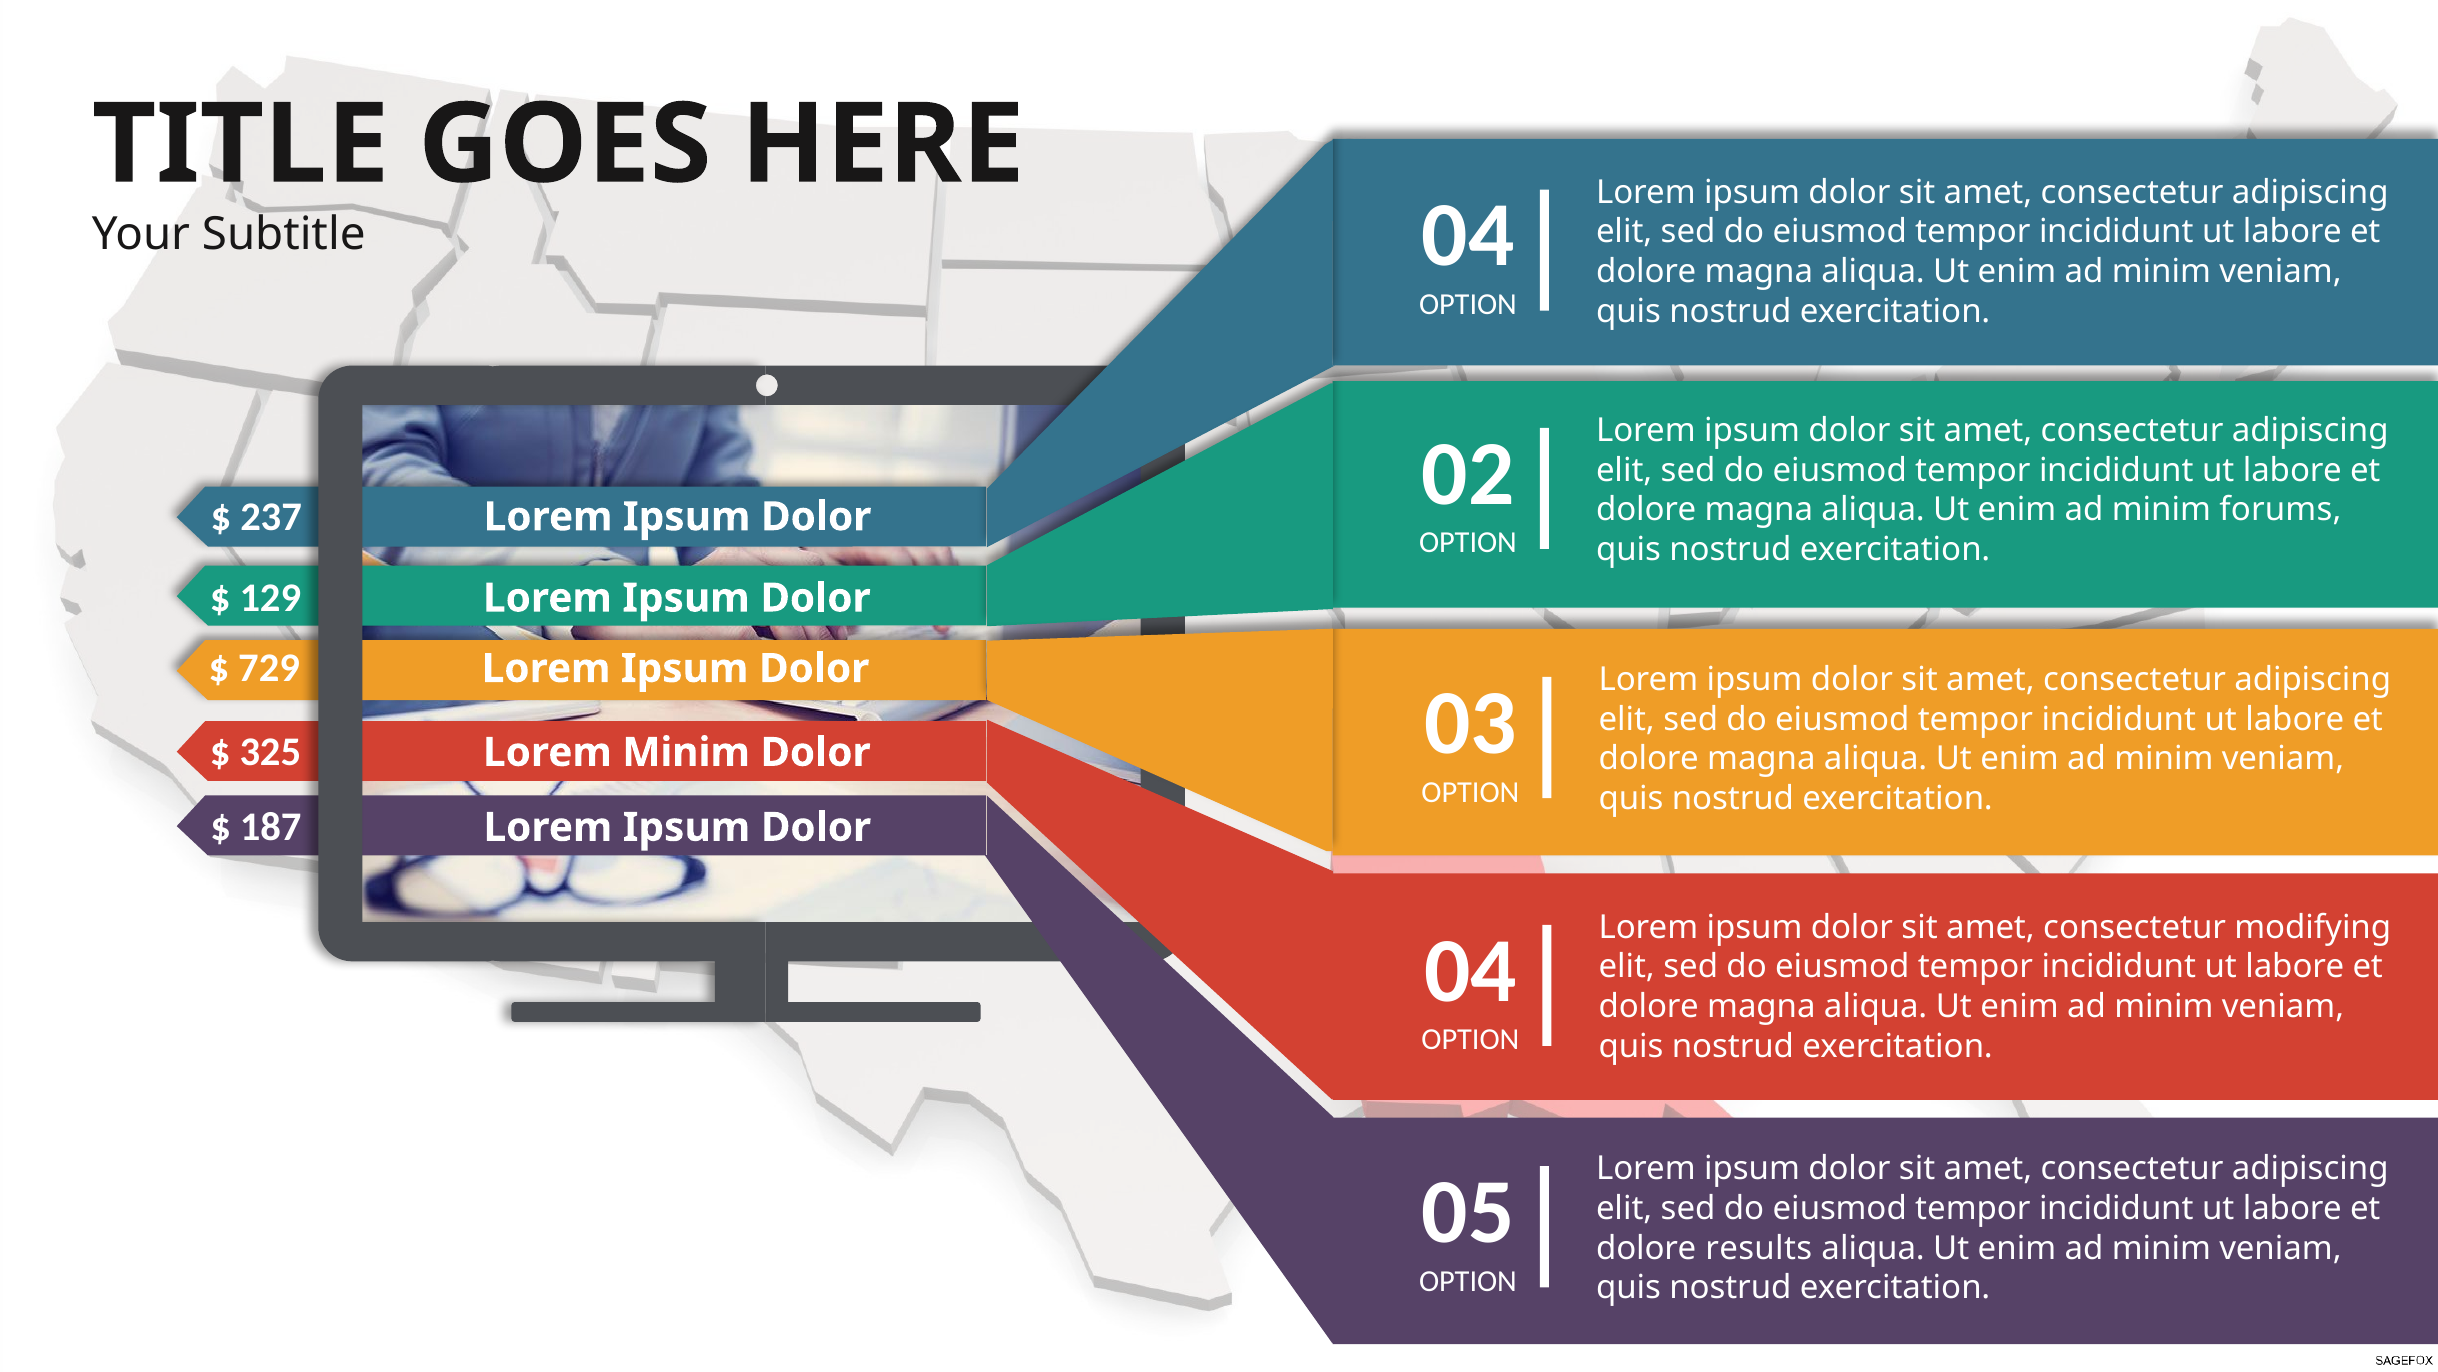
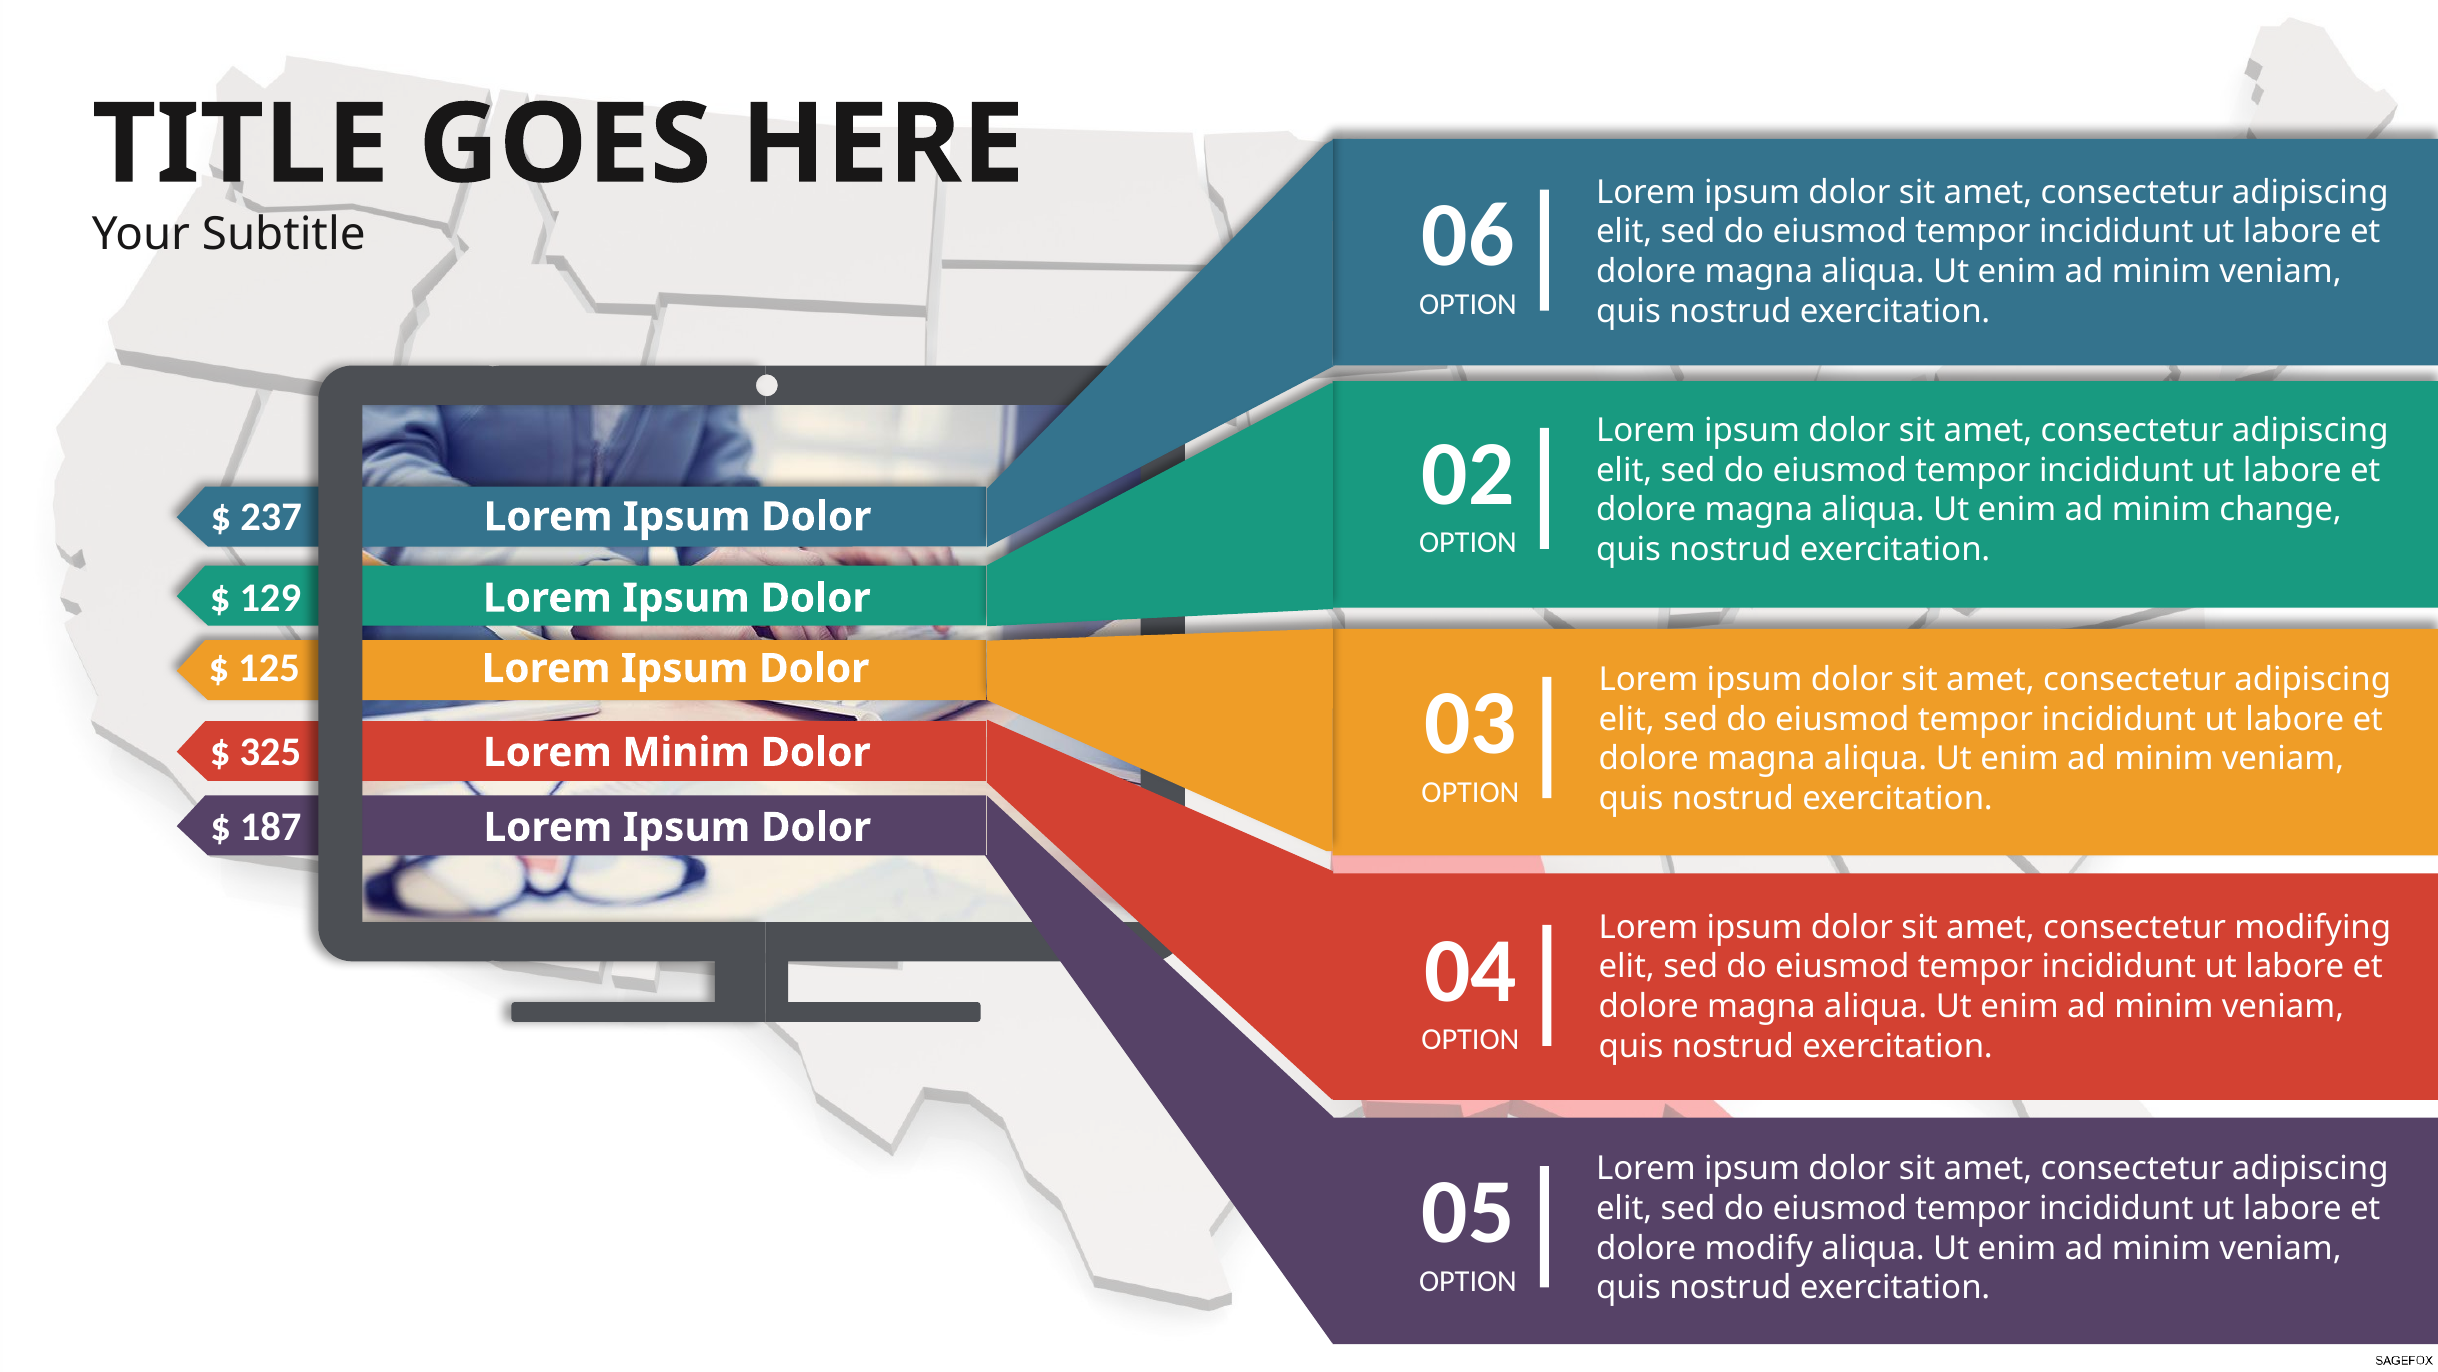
04 at (1468, 236): 04 -> 06
forums: forums -> change
729: 729 -> 125
results: results -> modify
